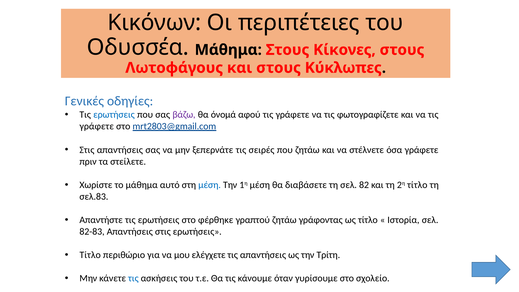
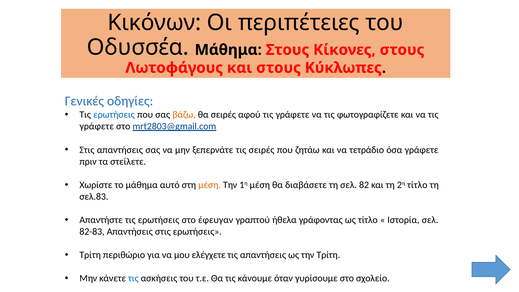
βάζω colour: purple -> orange
θα όνομά: όνομά -> σειρές
στέλνετε: στέλνετε -> τετράδιο
μέση at (210, 185) colour: blue -> orange
φέρθηκε: φέρθηκε -> έφευγαν
γραπτού ζητάω: ζητάω -> ήθελα
Τίτλο at (90, 255): Τίτλο -> Τρίτη
